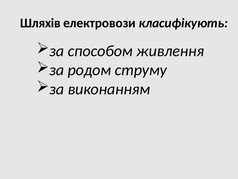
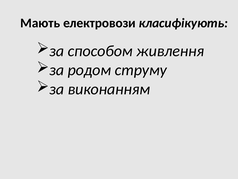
Шляхів: Шляхів -> Мають
